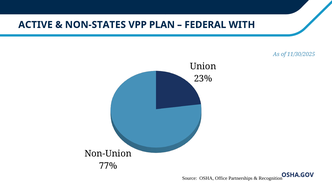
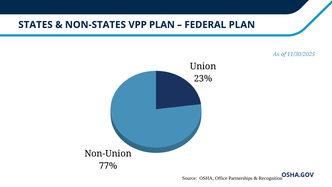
ACTIVE: ACTIVE -> STATES
FEDERAL WITH: WITH -> PLAN
